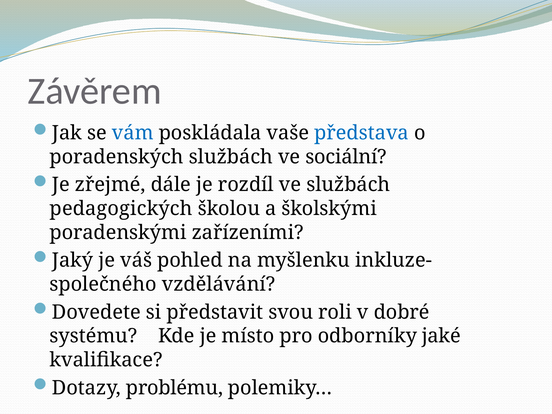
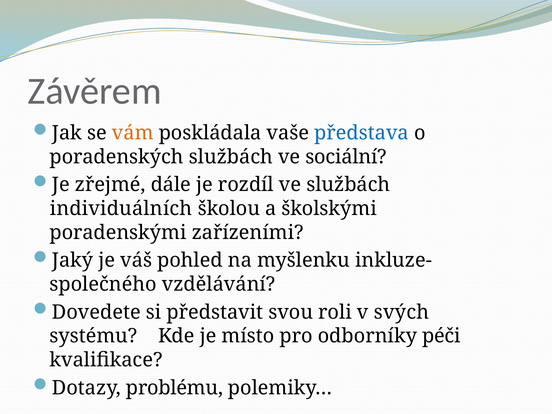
vám colour: blue -> orange
pedagogických: pedagogických -> individuálních
dobré: dobré -> svých
jaké: jaké -> péči
